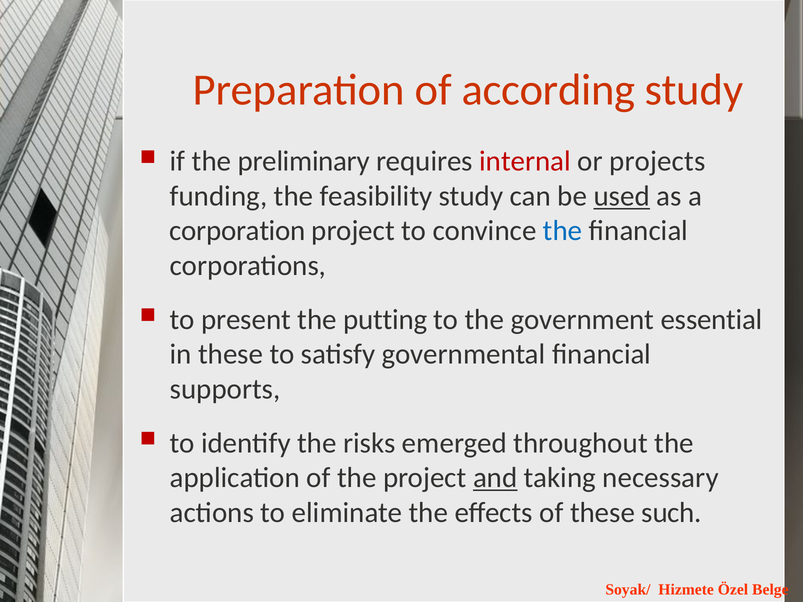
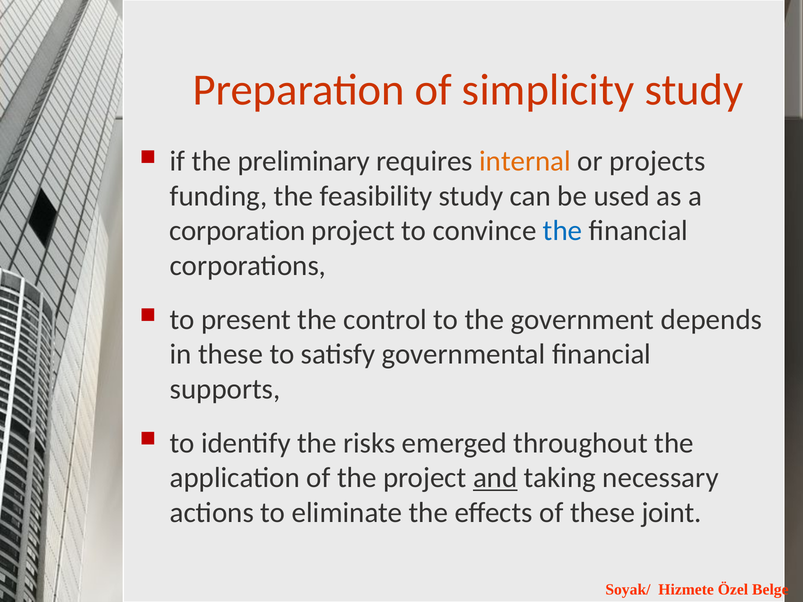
according: according -> simplicity
internal colour: red -> orange
used underline: present -> none
putting: putting -> control
essential: essential -> depends
such: such -> joint
